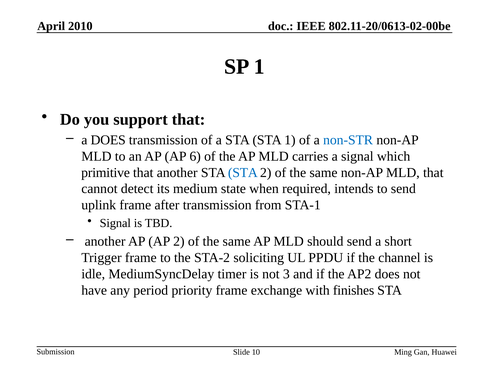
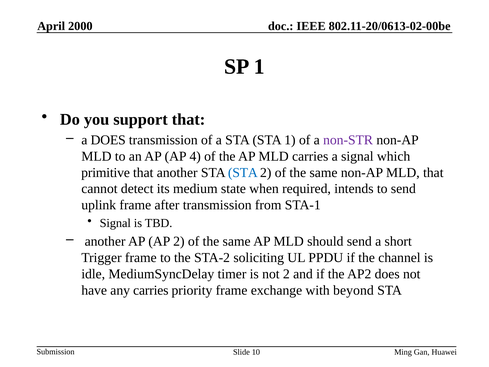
2010: 2010 -> 2000
non-STR colour: blue -> purple
6: 6 -> 4
not 3: 3 -> 2
any period: period -> carries
finishes: finishes -> beyond
